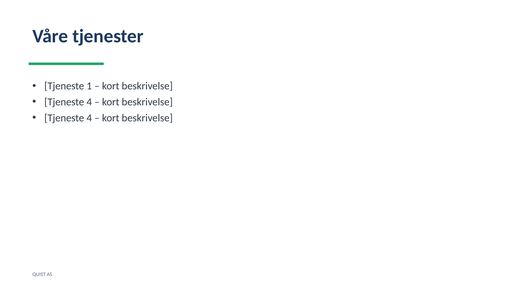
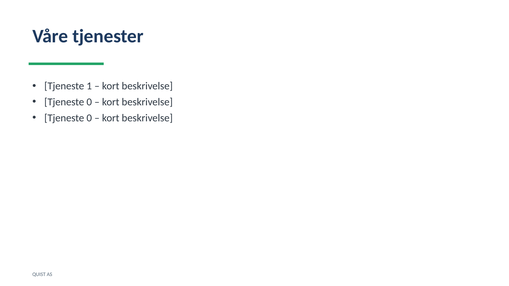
4 at (89, 102): 4 -> 0
4 at (89, 118): 4 -> 0
